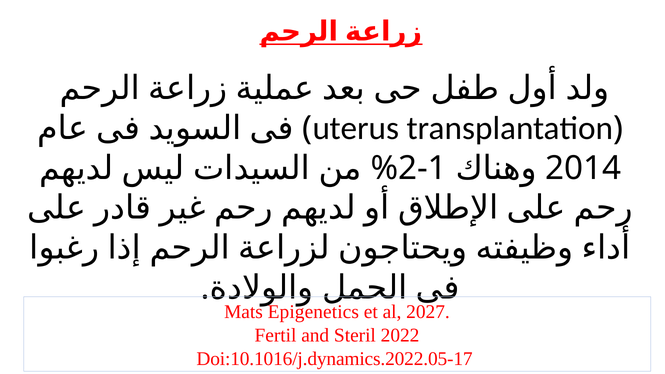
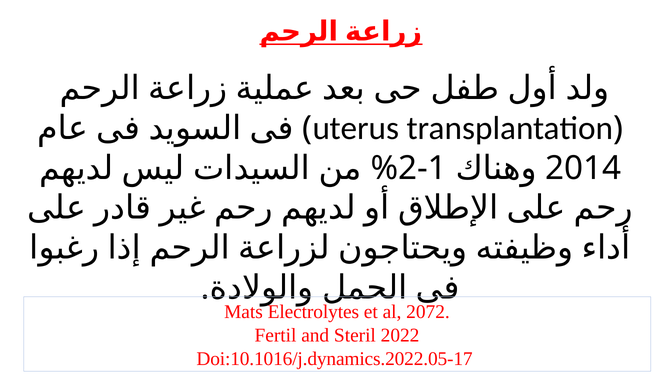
Epigenetics: Epigenetics -> Electrolytes
2027: 2027 -> 2072
